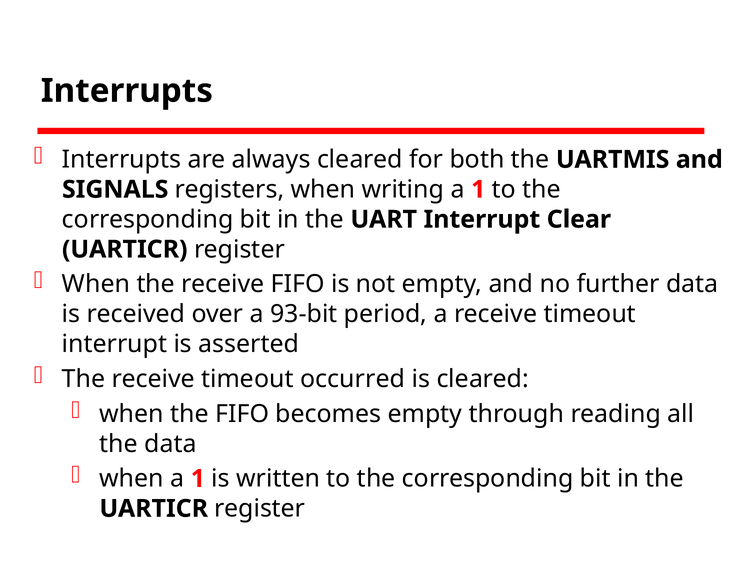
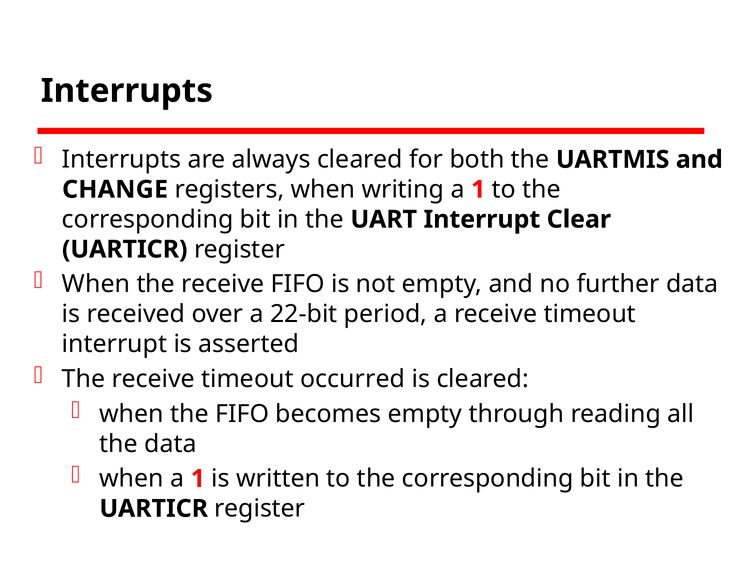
SIGNALS: SIGNALS -> CHANGE
93-bit: 93-bit -> 22-bit
